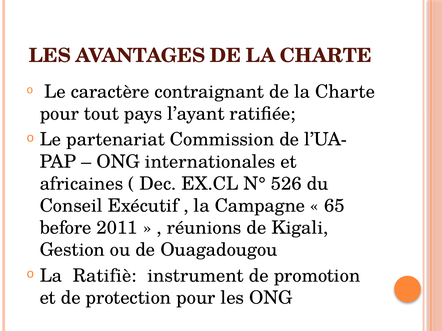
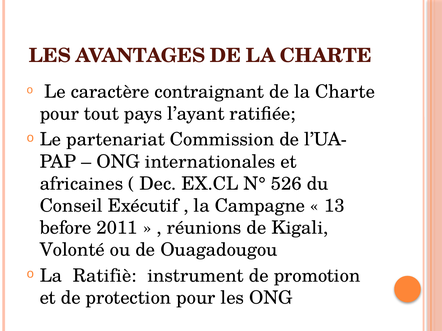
65: 65 -> 13
Gestion: Gestion -> Volonté
